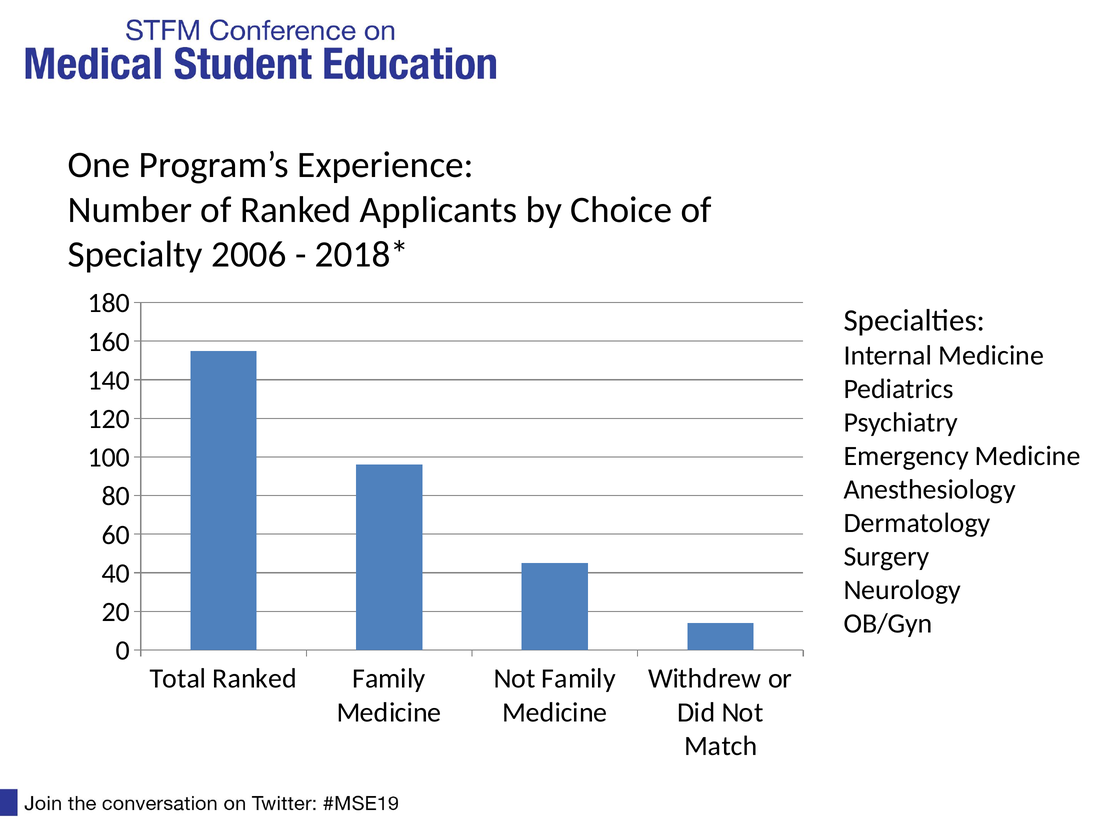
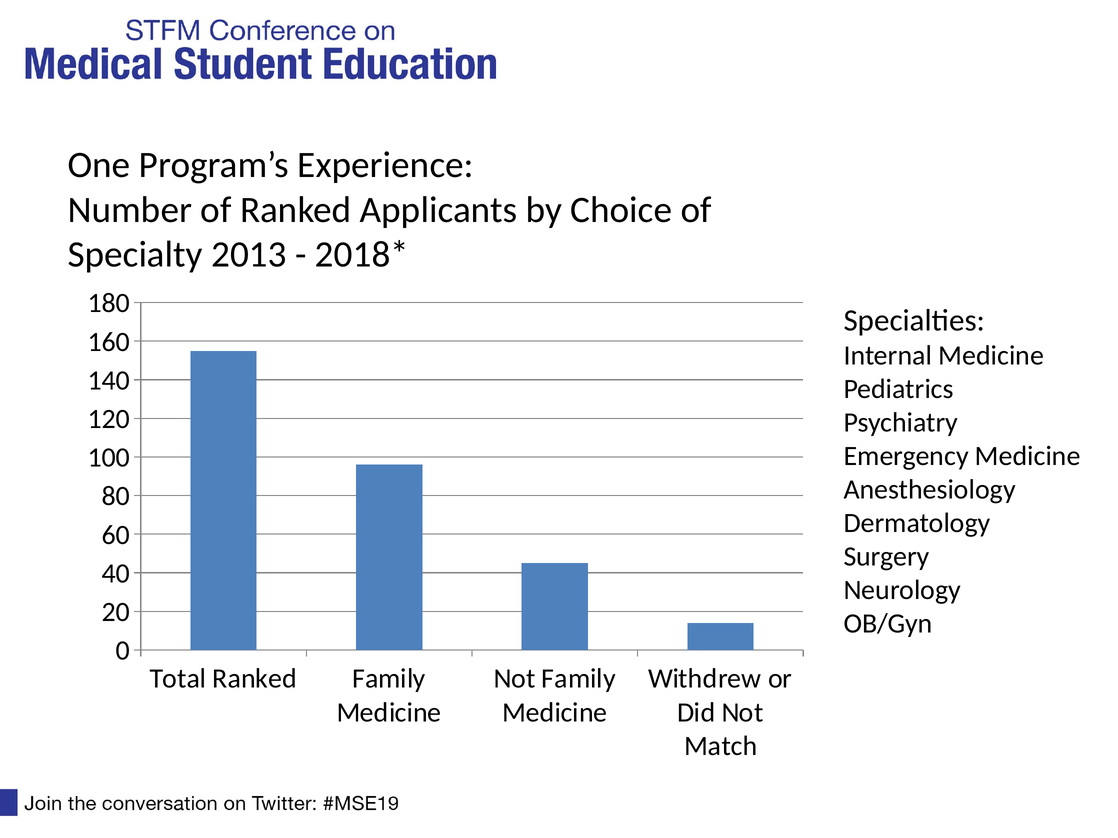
2006: 2006 -> 2013
